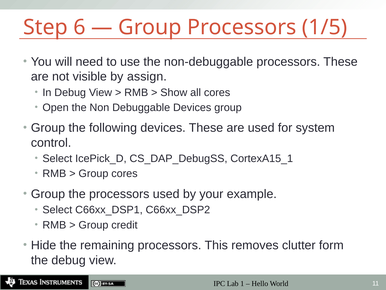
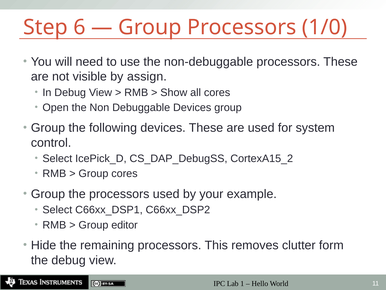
1/5: 1/5 -> 1/0
CortexA15_1: CortexA15_1 -> CortexA15_2
credit: credit -> editor
